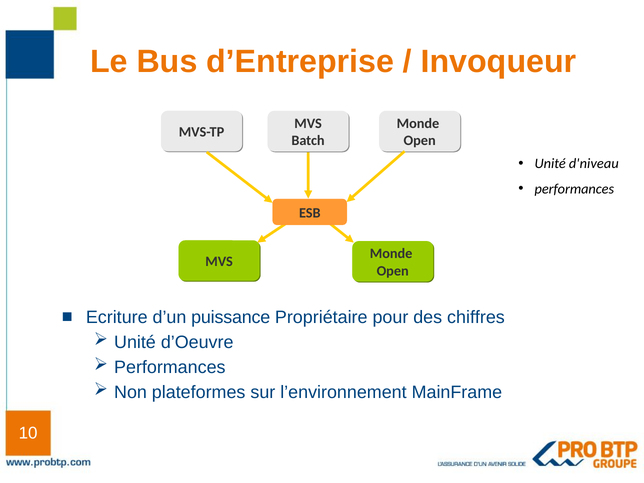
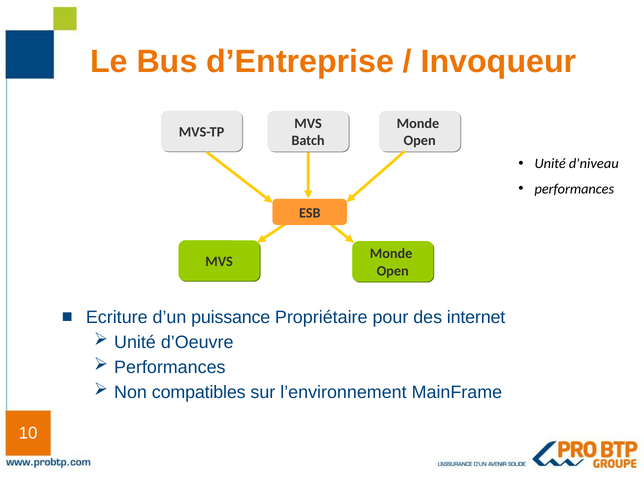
chiffres: chiffres -> internet
plateformes: plateformes -> compatibles
